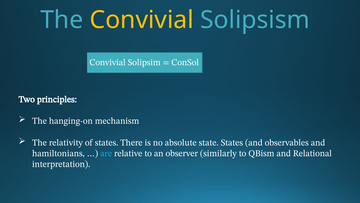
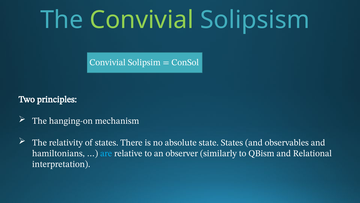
Convivial at (142, 20) colour: yellow -> light green
